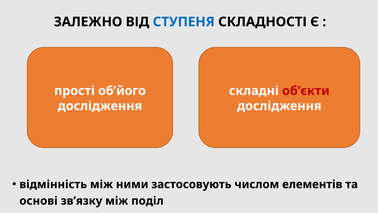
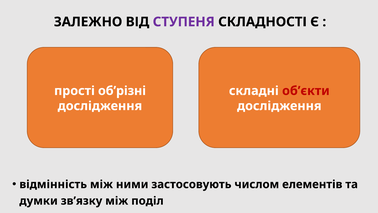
СТУПЕНЯ colour: blue -> purple
об’його: об’його -> об’різні
основі: основі -> думки
